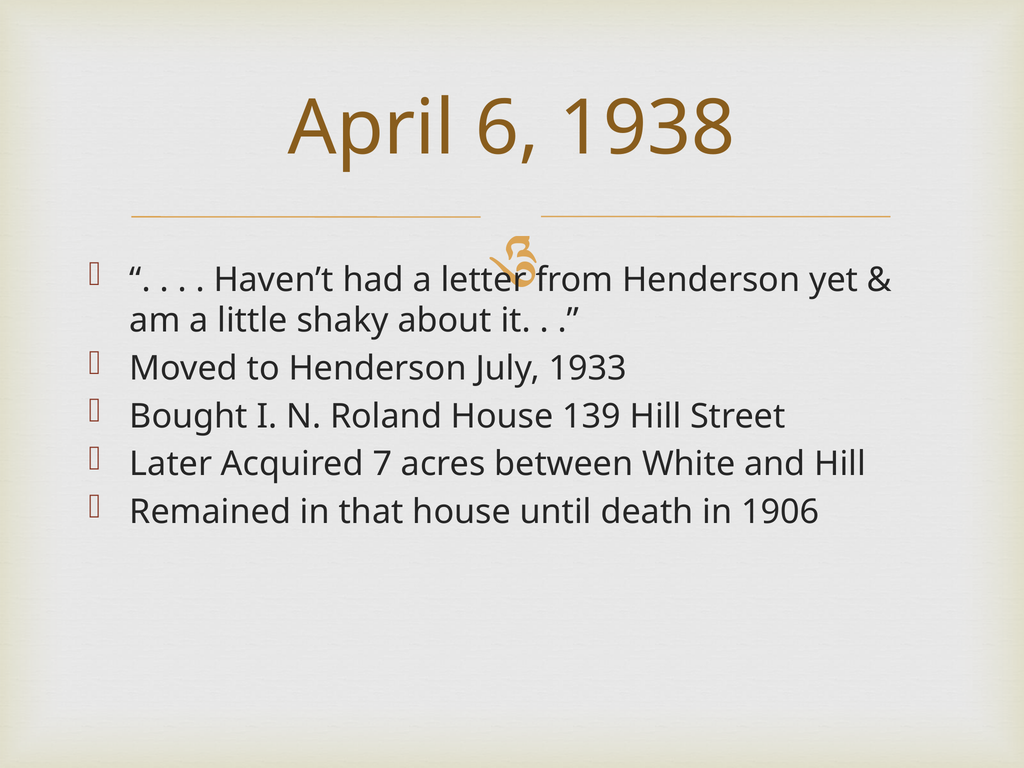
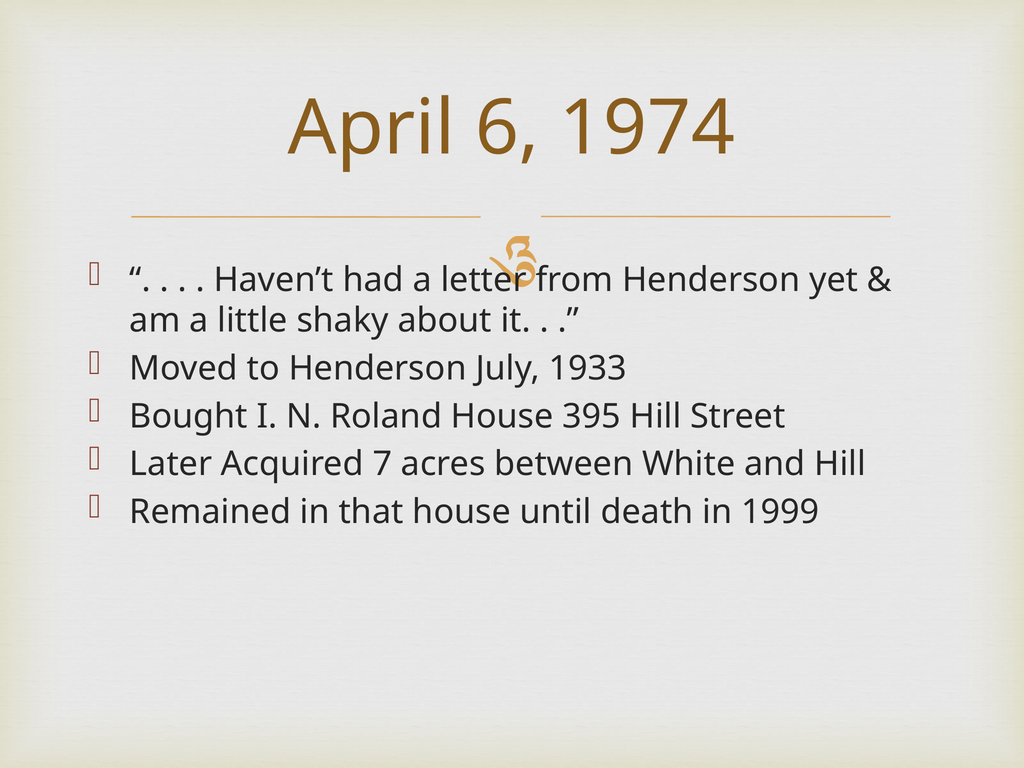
1938: 1938 -> 1974
139: 139 -> 395
1906: 1906 -> 1999
